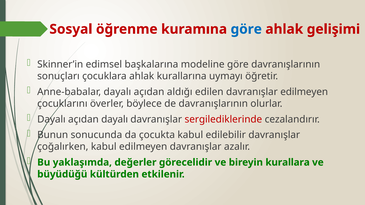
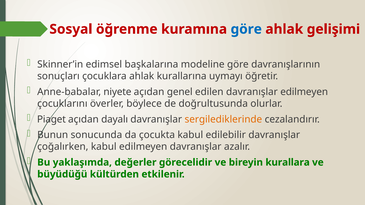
Anne-babalar dayalı: dayalı -> niyete
aldığı: aldığı -> genel
de davranışlarının: davranışlarının -> doğrultusunda
Dayalı at (51, 119): Dayalı -> Piaget
sergilediklerinde colour: red -> orange
